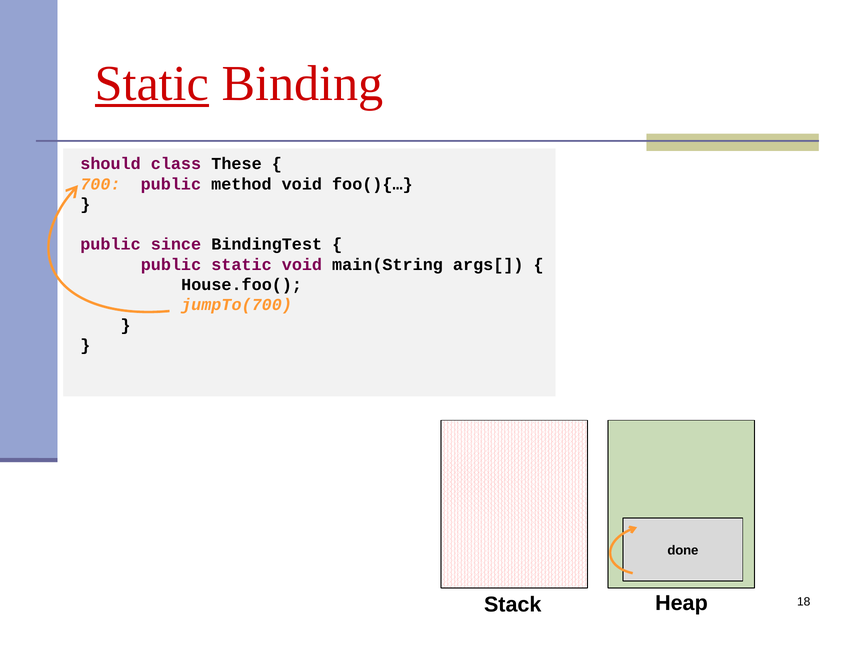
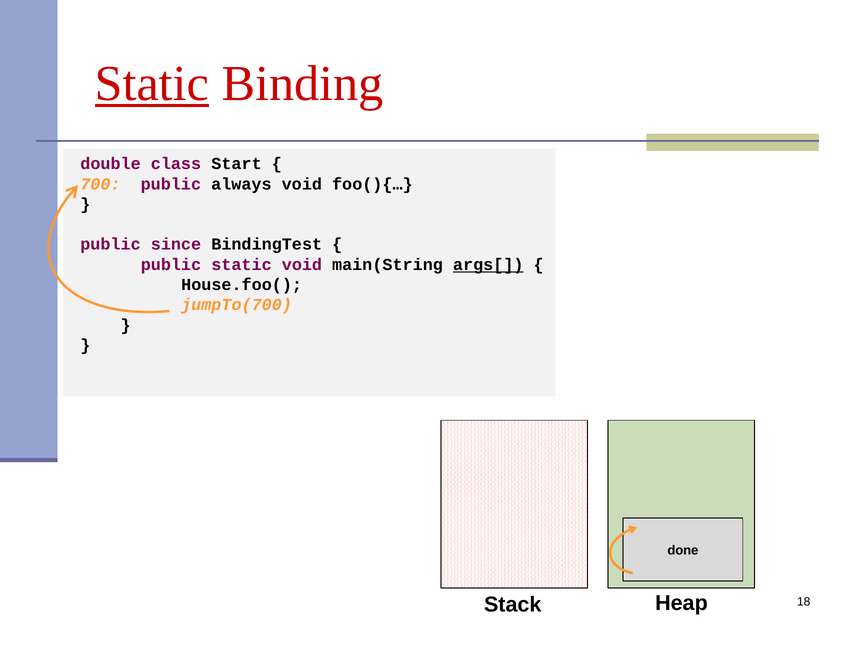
should: should -> double
These: These -> Start
method: method -> always
args[ underline: none -> present
